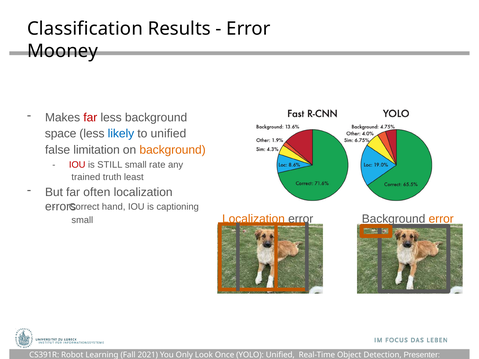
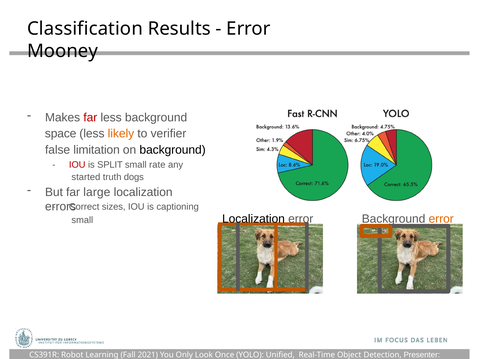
likely colour: blue -> orange
to unified: unified -> verifier
background at (173, 150) colour: orange -> black
STILL: STILL -> SPLIT
trained: trained -> started
least: least -> dogs
often: often -> large
hand: hand -> sizes
Localization at (253, 219) colour: orange -> black
